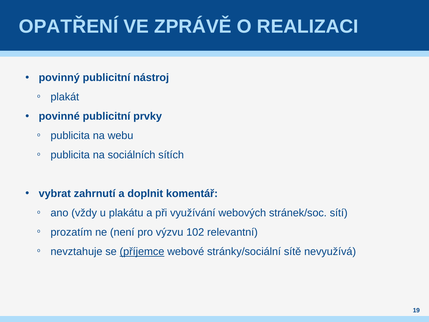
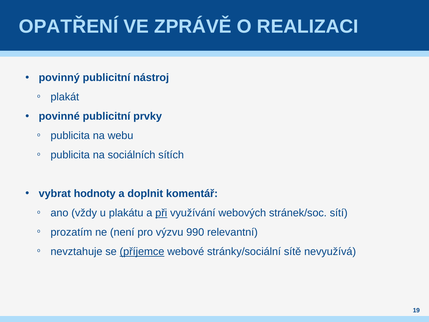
zahrnutí: zahrnutí -> hodnoty
při underline: none -> present
102: 102 -> 990
